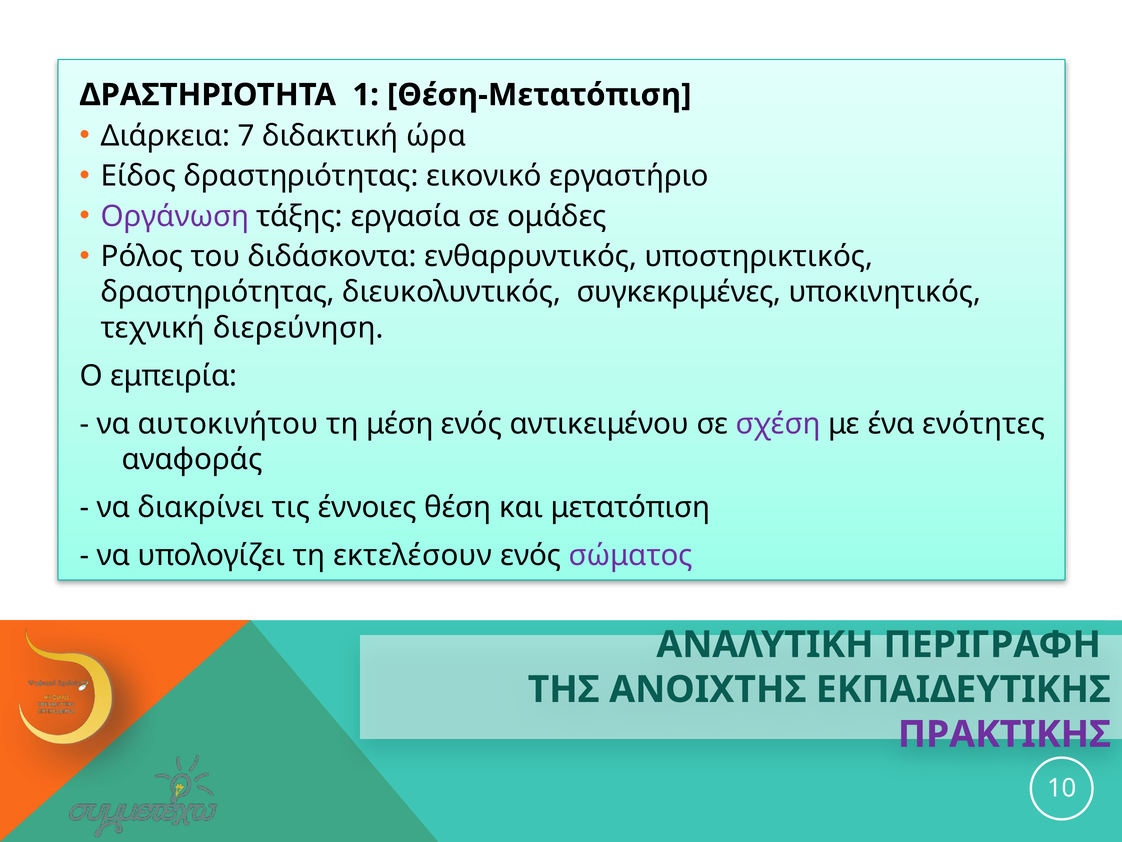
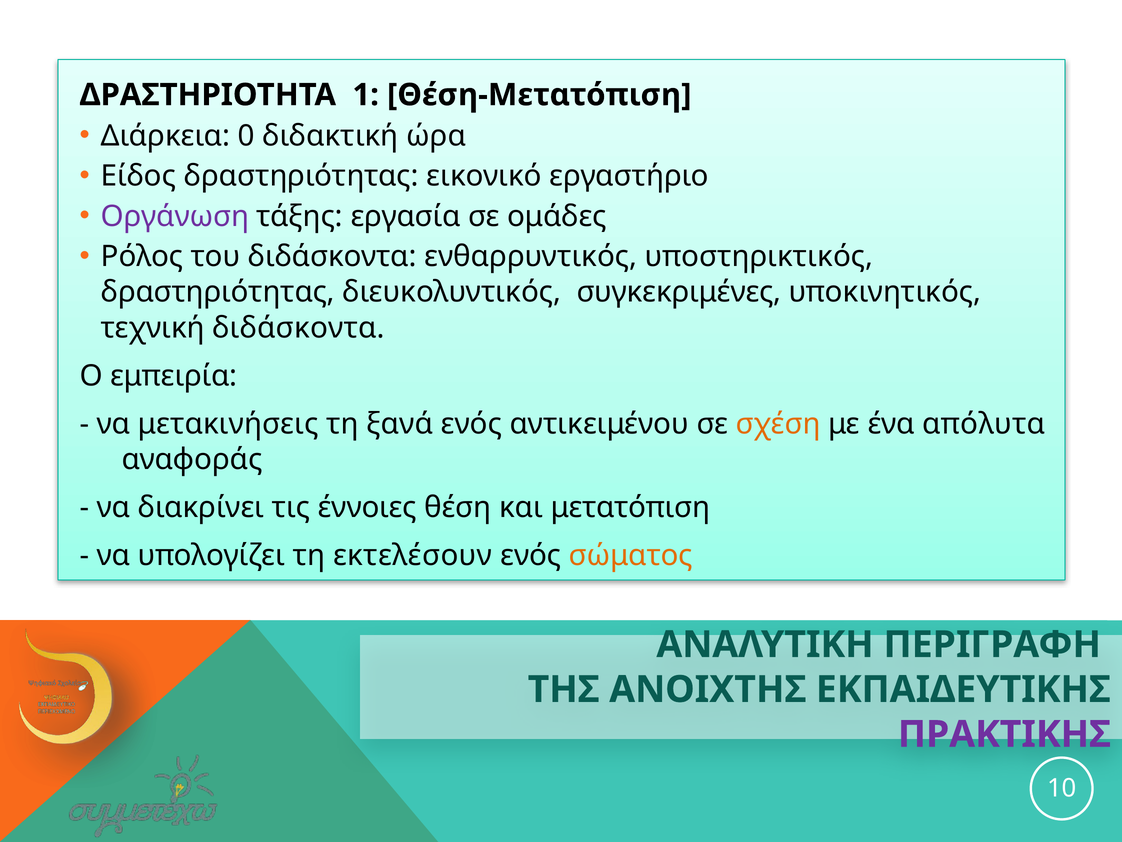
7: 7 -> 0
τεχνική διερεύνηση: διερεύνηση -> διδάσκοντα
αυτοκινήτου: αυτοκινήτου -> μετακινήσεις
μέση: μέση -> ξανά
σχέση colour: purple -> orange
ενότητες: ενότητες -> απόλυτα
σώματος colour: purple -> orange
